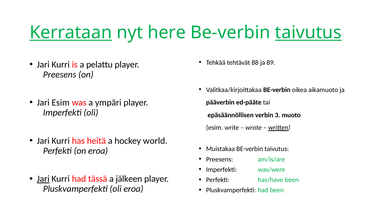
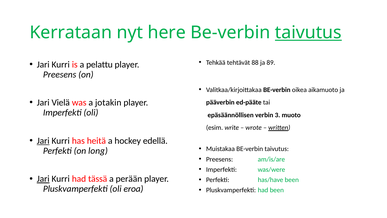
Kerrataan underline: present -> none
Jari Esim: Esim -> Vielä
ympäri: ympäri -> jotakin
Jari at (43, 141) underline: none -> present
world: world -> edellä
on eroa: eroa -> long
jälkeen: jälkeen -> perään
